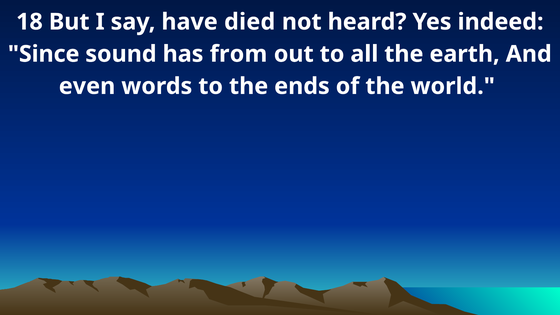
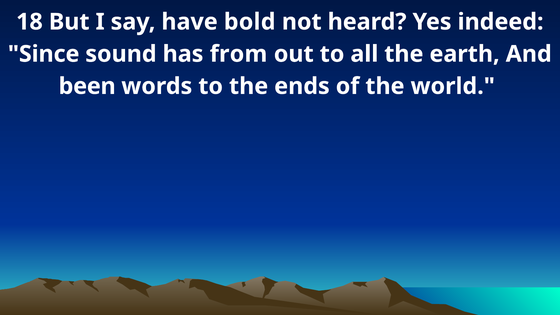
died: died -> bold
even: even -> been
